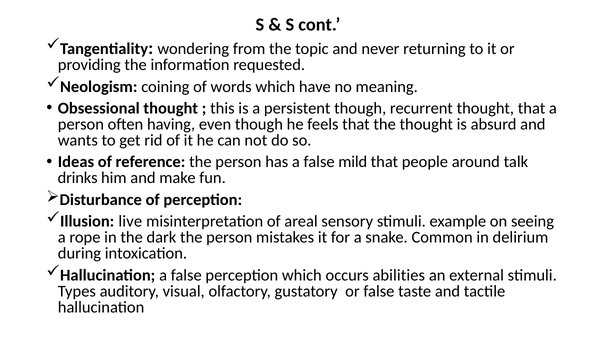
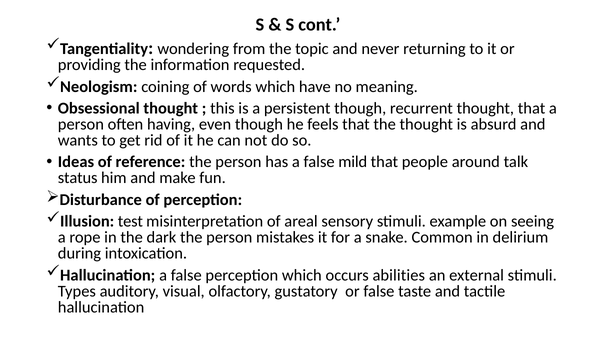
drinks: drinks -> status
live: live -> test
